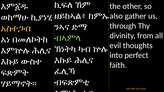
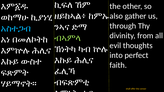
አስተጋብ colour: yellow -> light blue
